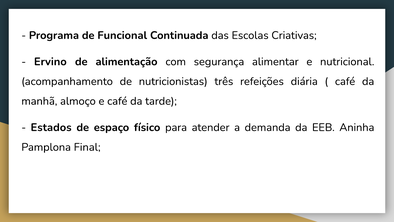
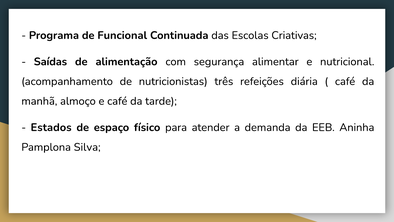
Ervino: Ervino -> Saídas
Final: Final -> Silva
